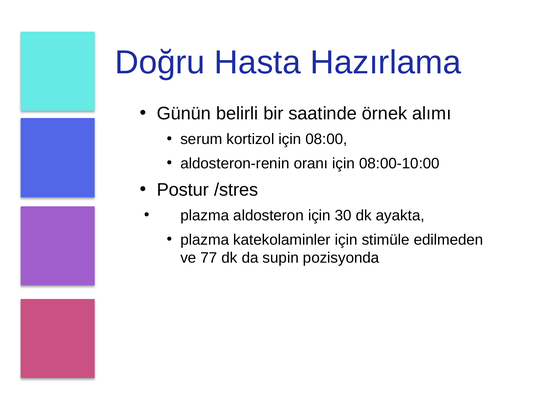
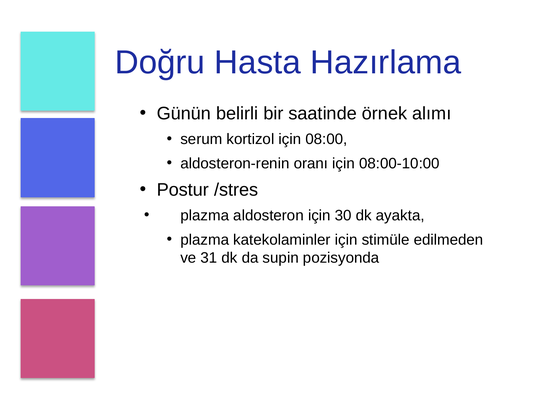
77: 77 -> 31
